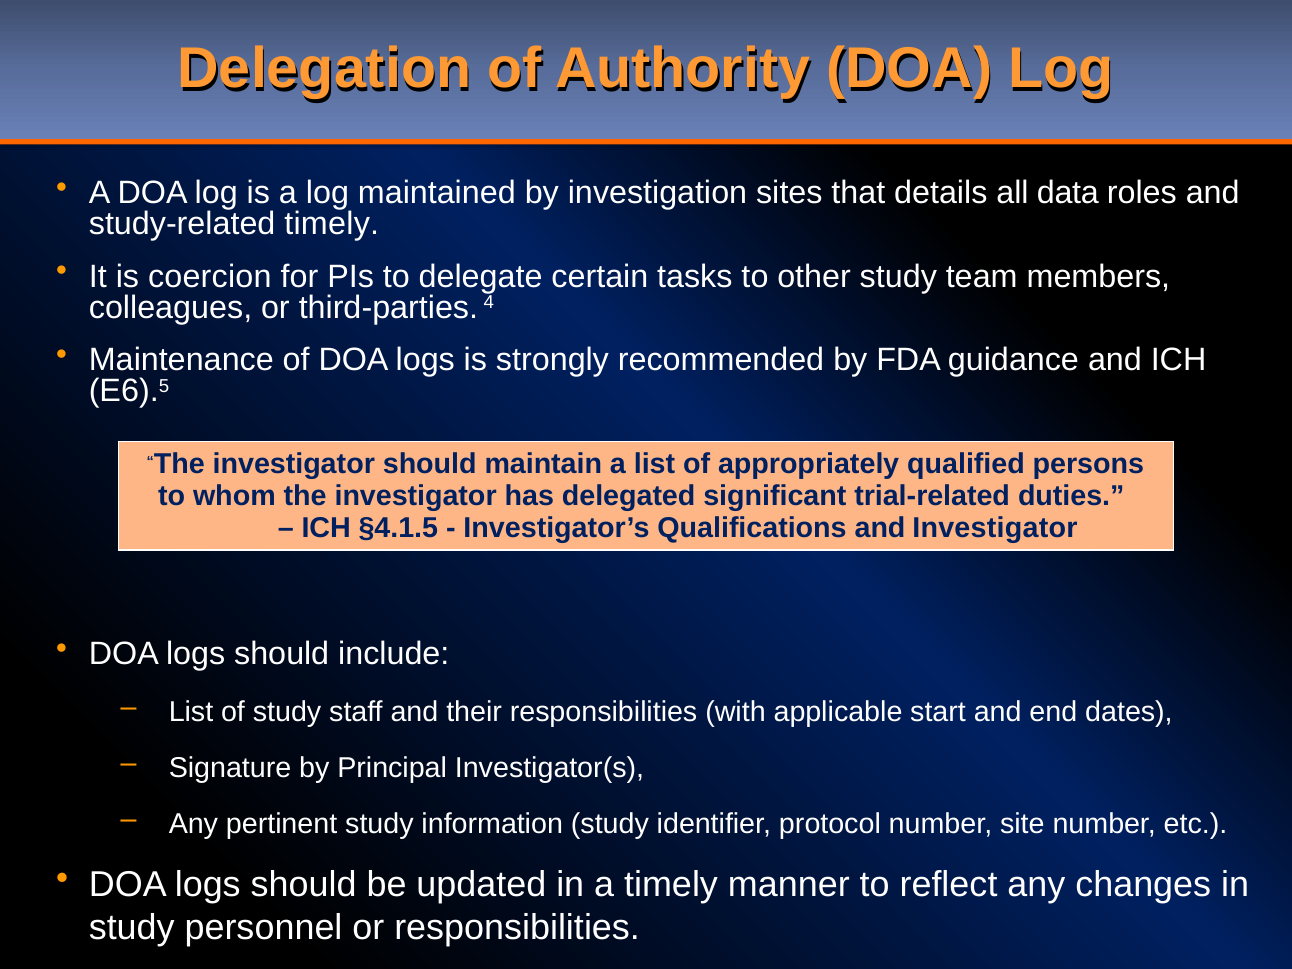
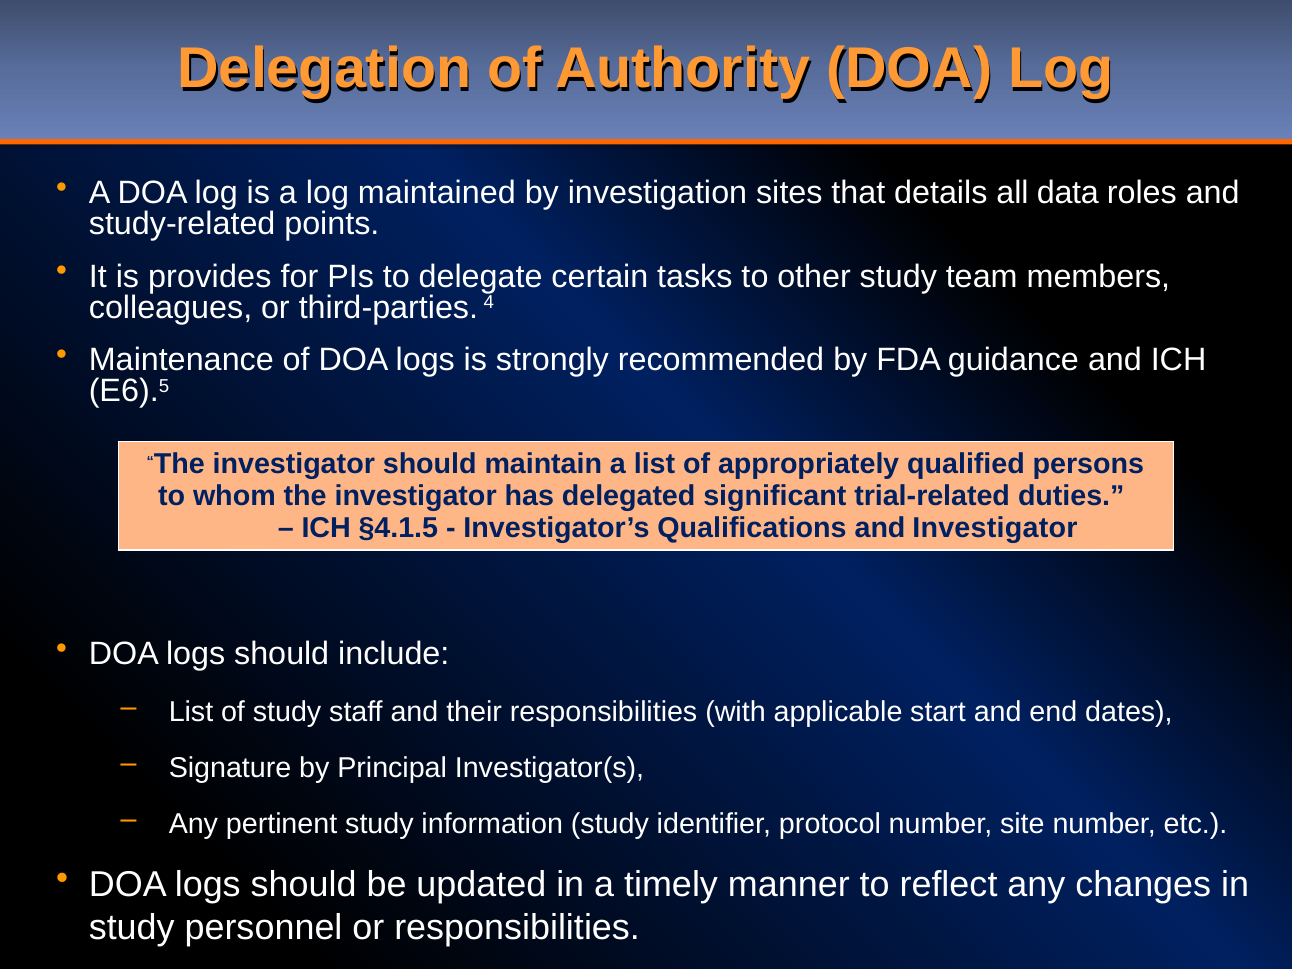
study-related timely: timely -> points
coercion: coercion -> provides
